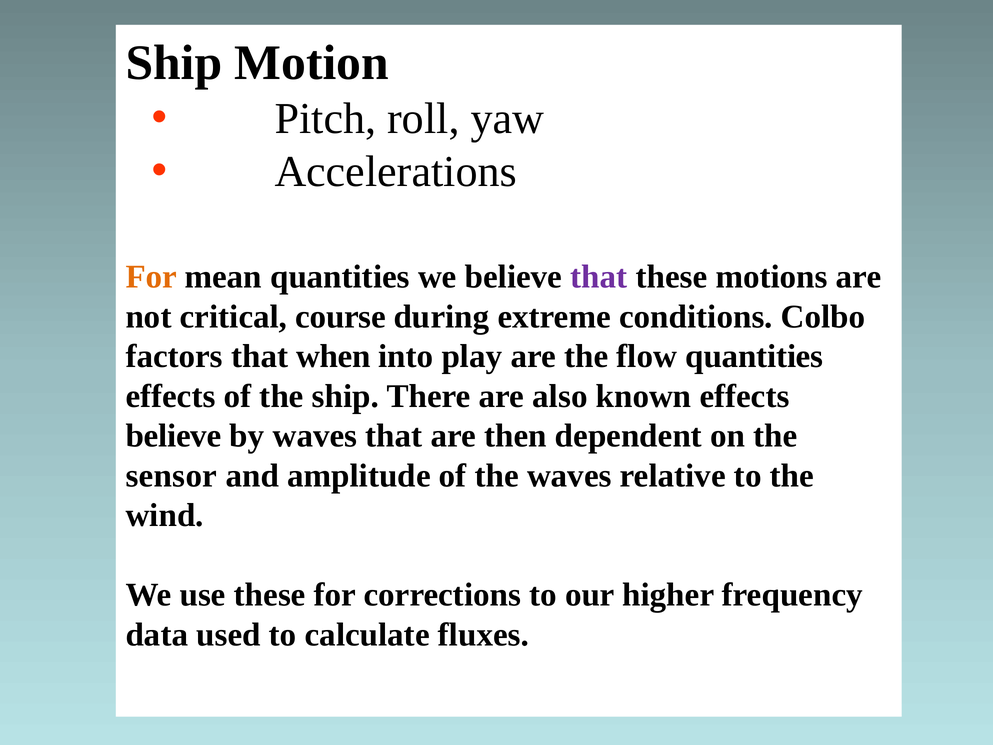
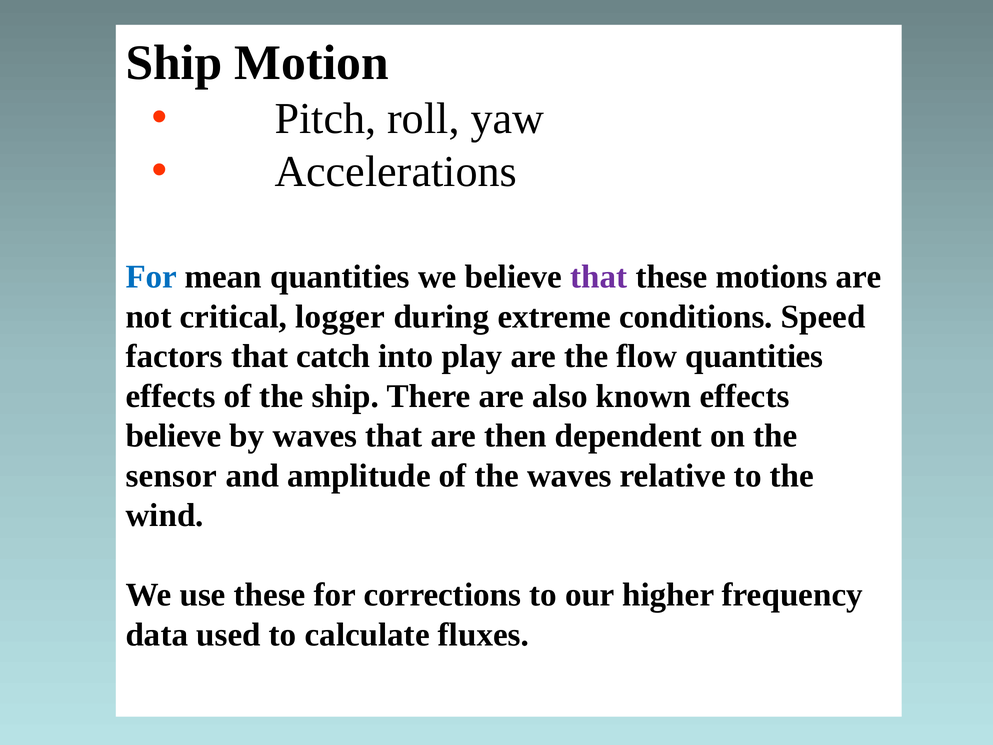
For at (151, 277) colour: orange -> blue
course: course -> logger
Colbo: Colbo -> Speed
when: when -> catch
